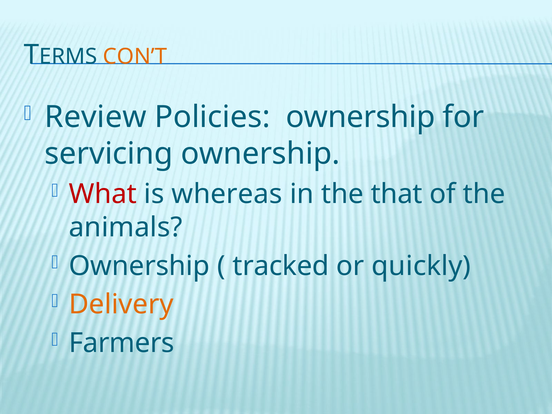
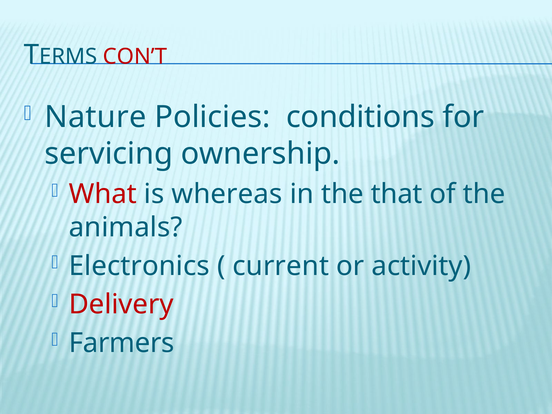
CON’T colour: orange -> red
Review: Review -> Nature
Policies ownership: ownership -> conditions
Ownership at (139, 266): Ownership -> Electronics
tracked: tracked -> current
quickly: quickly -> activity
Delivery colour: orange -> red
